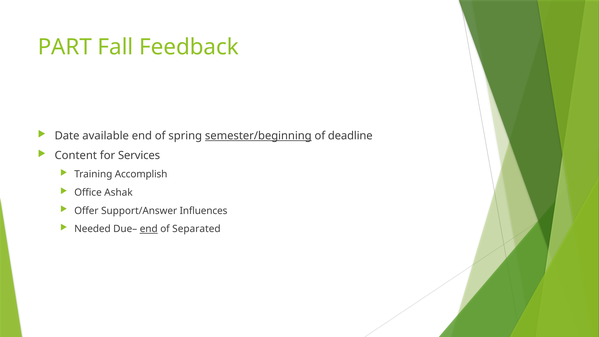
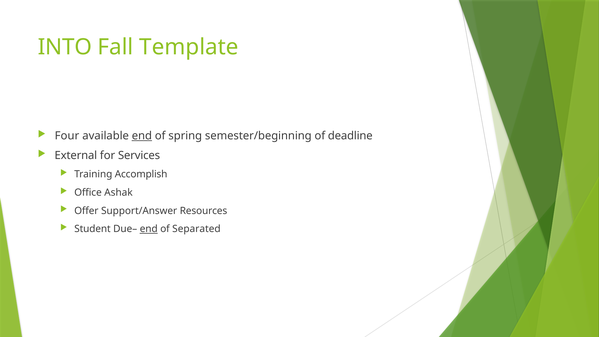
PART: PART -> INTO
Feedback: Feedback -> Template
Date: Date -> Four
end at (142, 136) underline: none -> present
semester/beginning underline: present -> none
Content: Content -> External
Influences: Influences -> Resources
Needed: Needed -> Student
